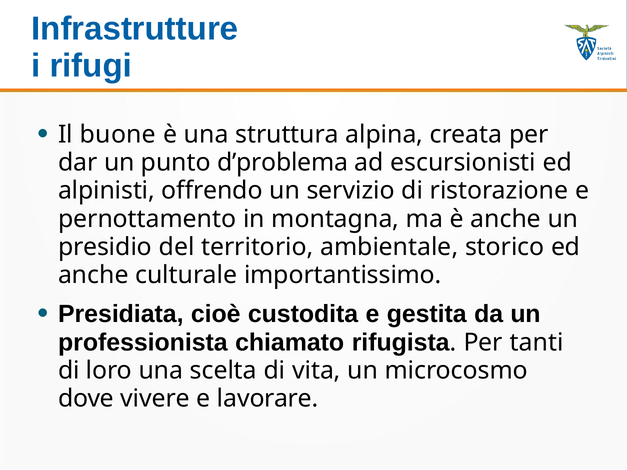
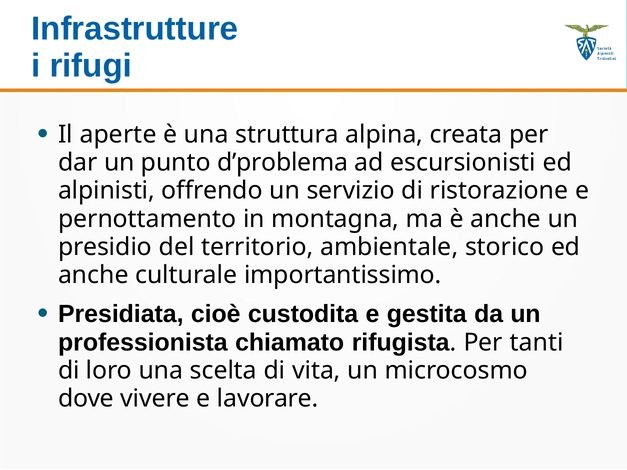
buone: buone -> aperte
